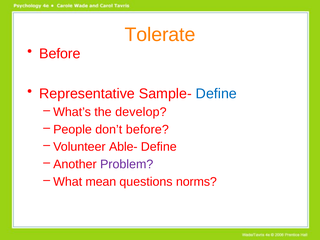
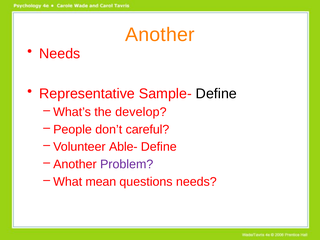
Tolerate at (160, 35): Tolerate -> Another
Before at (60, 54): Before -> Needs
Define at (216, 94) colour: blue -> black
don’t before: before -> careful
questions norms: norms -> needs
